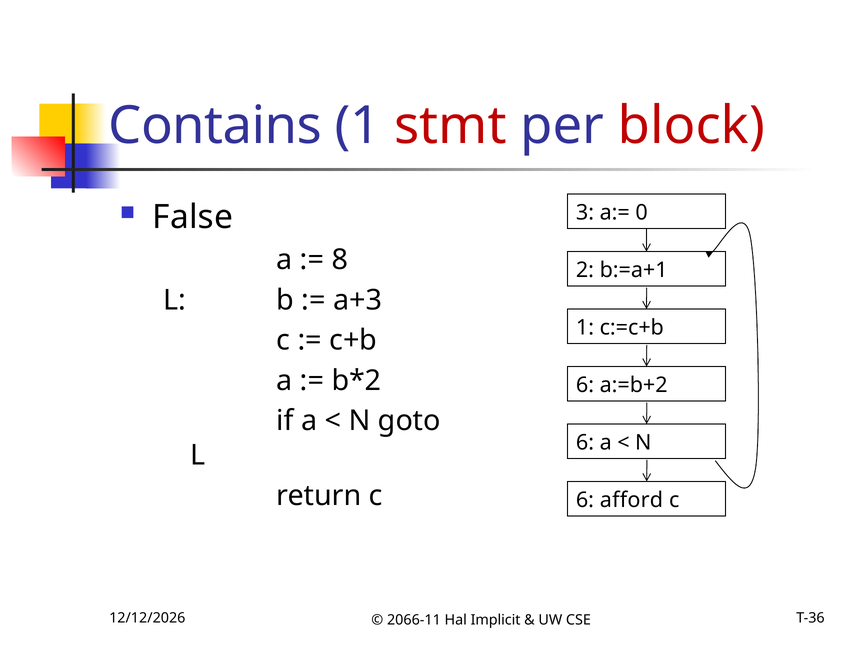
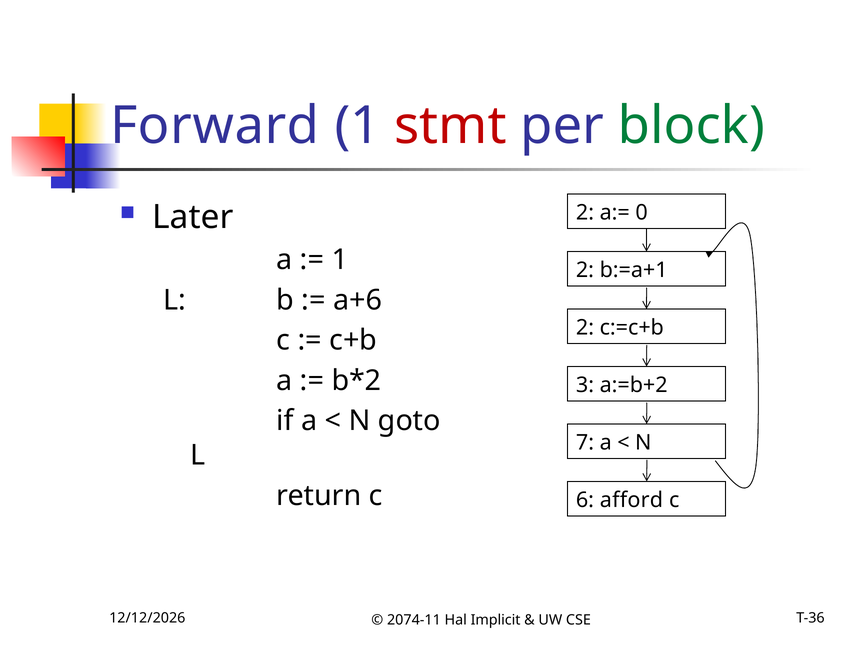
Contains: Contains -> Forward
block colour: red -> green
False: False -> Later
3 at (585, 213): 3 -> 2
8 at (340, 260): 8 -> 1
a+3: a+3 -> a+6
1 at (585, 328): 1 -> 2
6 at (585, 385): 6 -> 3
6 at (585, 442): 6 -> 7
2066-11: 2066-11 -> 2074-11
